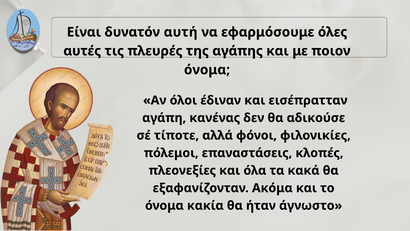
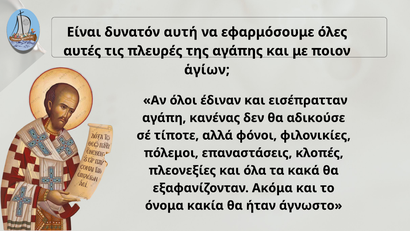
όνομα at (207, 70): όνομα -> ἁγίων
